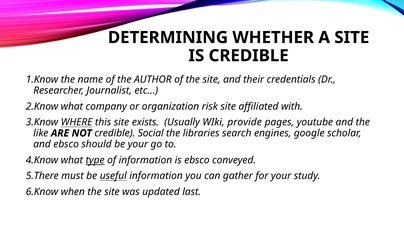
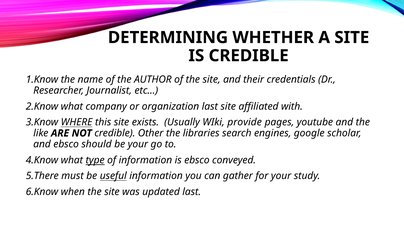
organization risk: risk -> last
Social: Social -> Other
